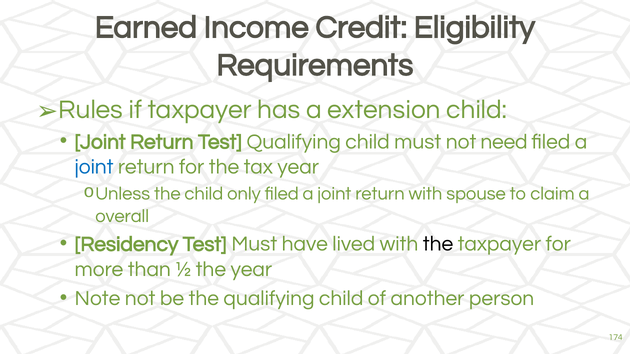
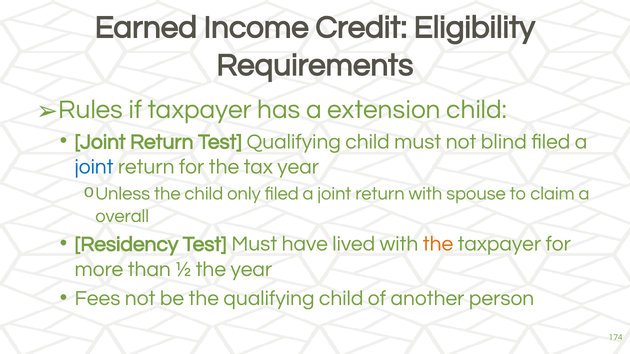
need: need -> blind
the at (438, 244) colour: black -> orange
Note: Note -> Fees
